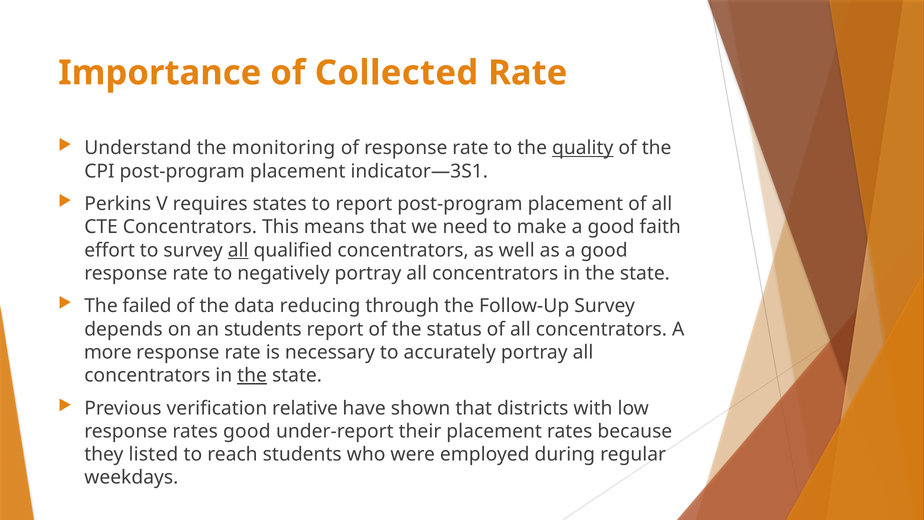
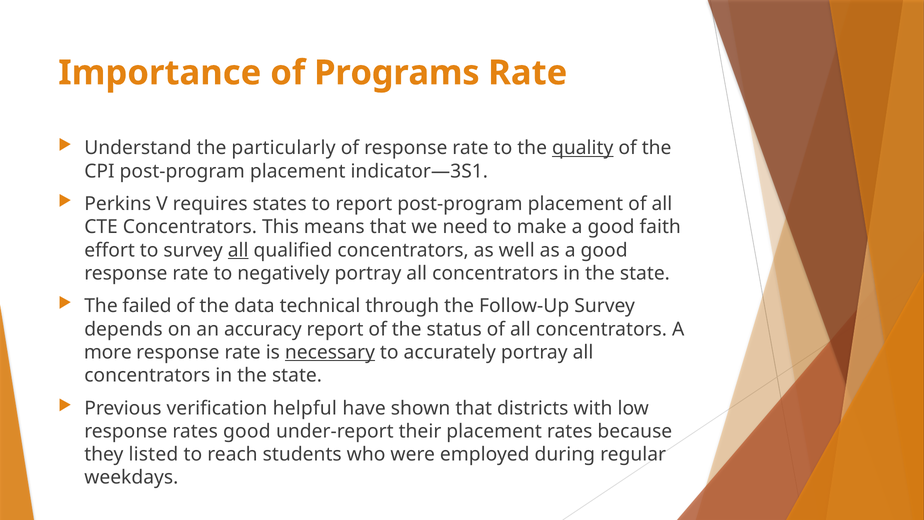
Collected: Collected -> Programs
monitoring: monitoring -> particularly
reducing: reducing -> technical
an students: students -> accuracy
necessary underline: none -> present
the at (252, 375) underline: present -> none
relative: relative -> helpful
